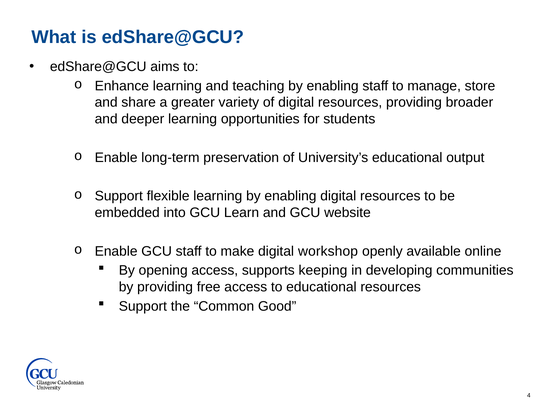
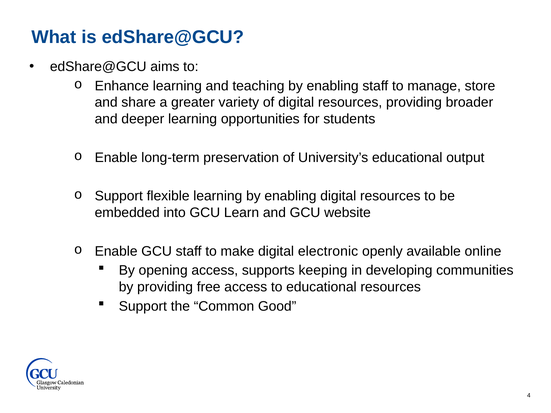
workshop: workshop -> electronic
